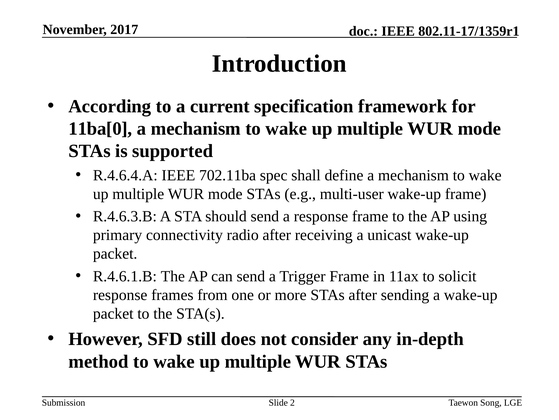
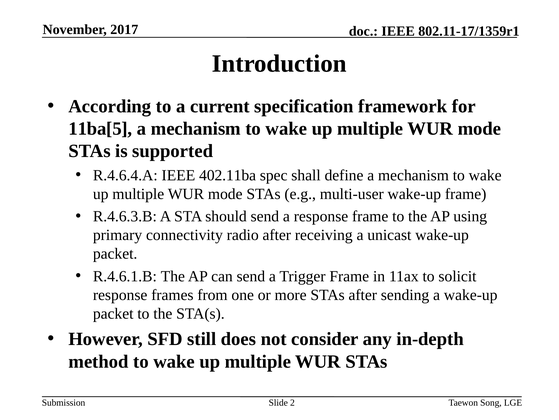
11ba[0: 11ba[0 -> 11ba[5
702.11ba: 702.11ba -> 402.11ba
